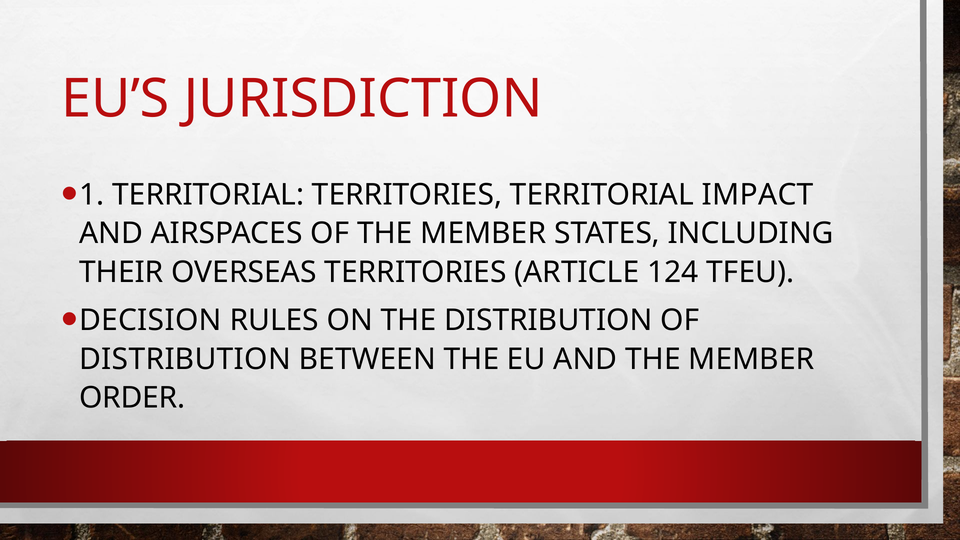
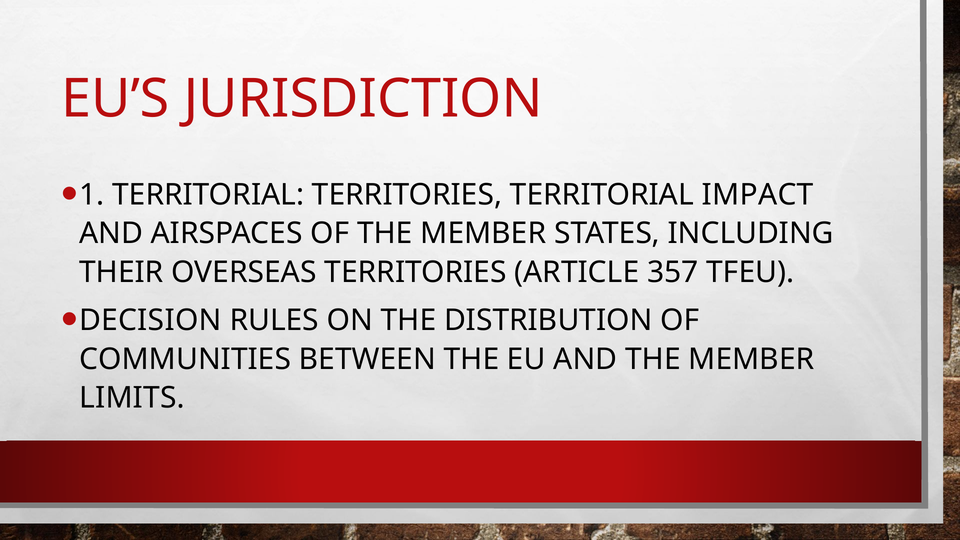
124: 124 -> 357
DISTRIBUTION at (185, 359): DISTRIBUTION -> COMMUNITIES
ORDER: ORDER -> LIMITS
